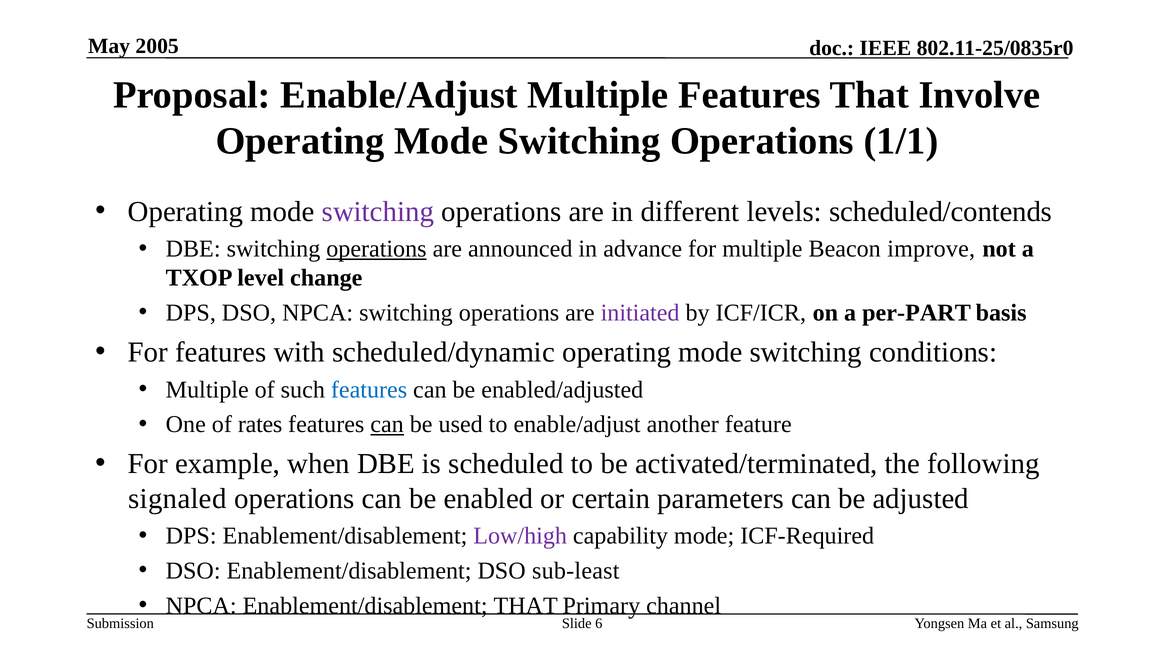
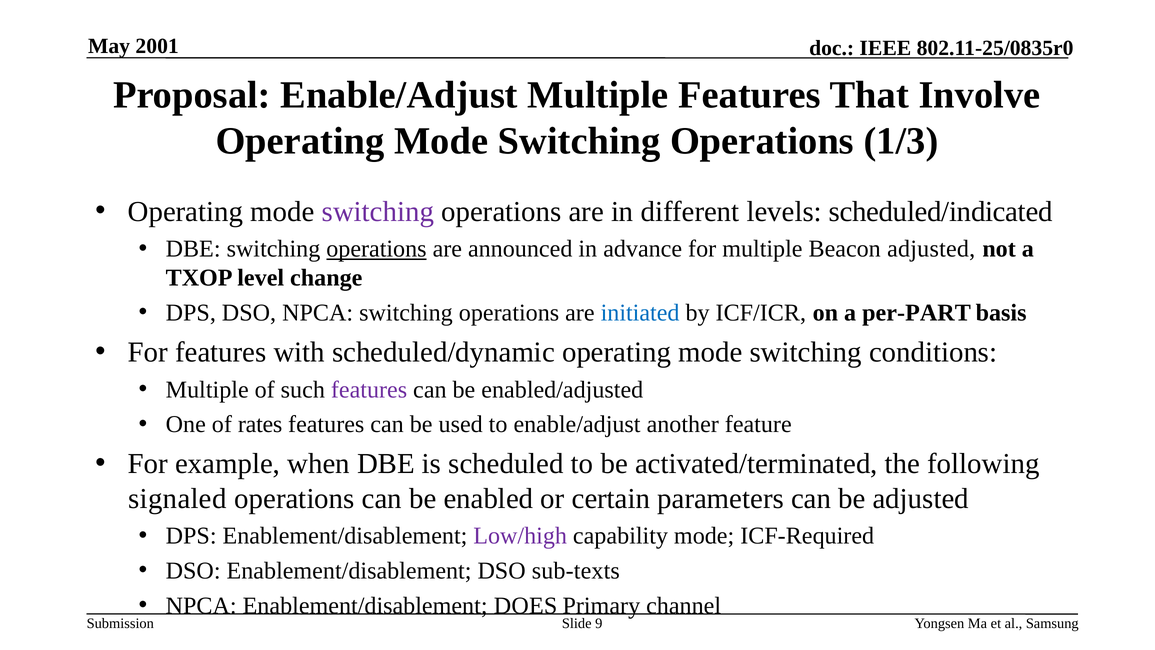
2005: 2005 -> 2001
1/1: 1/1 -> 1/3
scheduled/contends: scheduled/contends -> scheduled/indicated
Beacon improve: improve -> adjusted
initiated colour: purple -> blue
features at (369, 389) colour: blue -> purple
can at (387, 424) underline: present -> none
sub-least: sub-least -> sub-texts
Enablement/disablement THAT: THAT -> DOES
6: 6 -> 9
